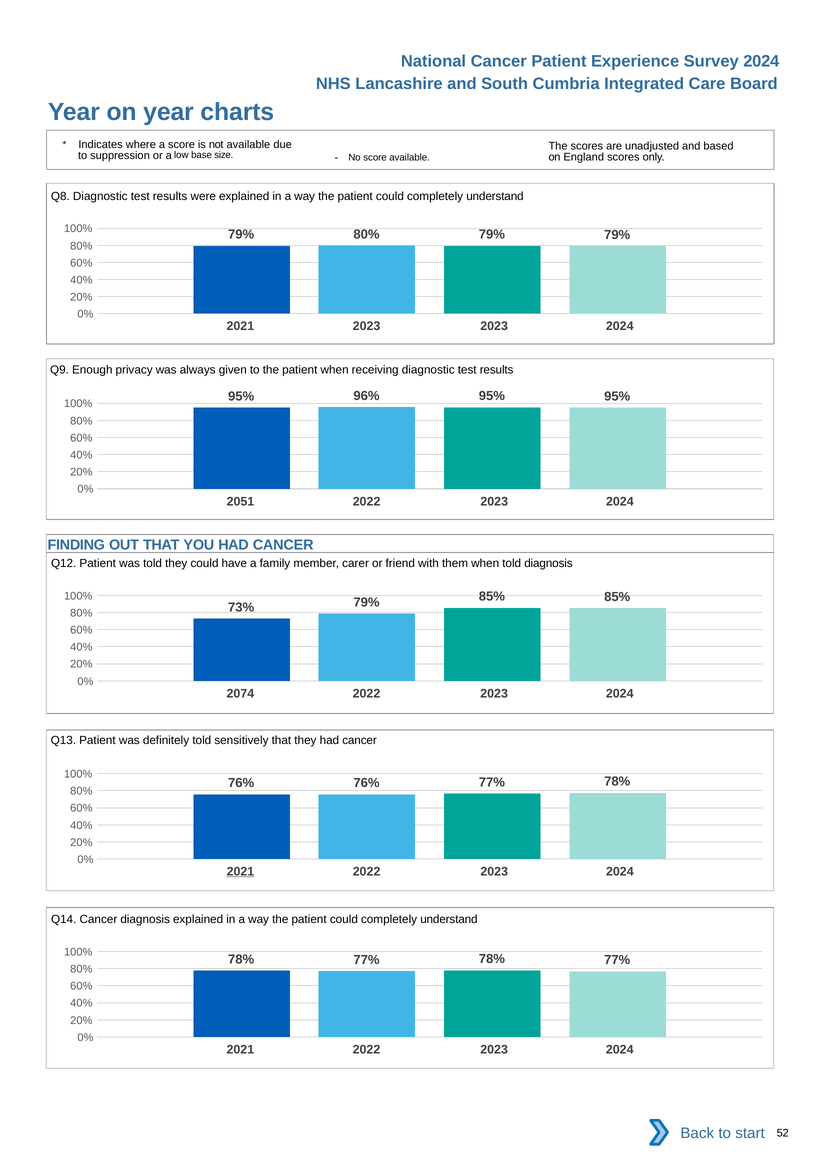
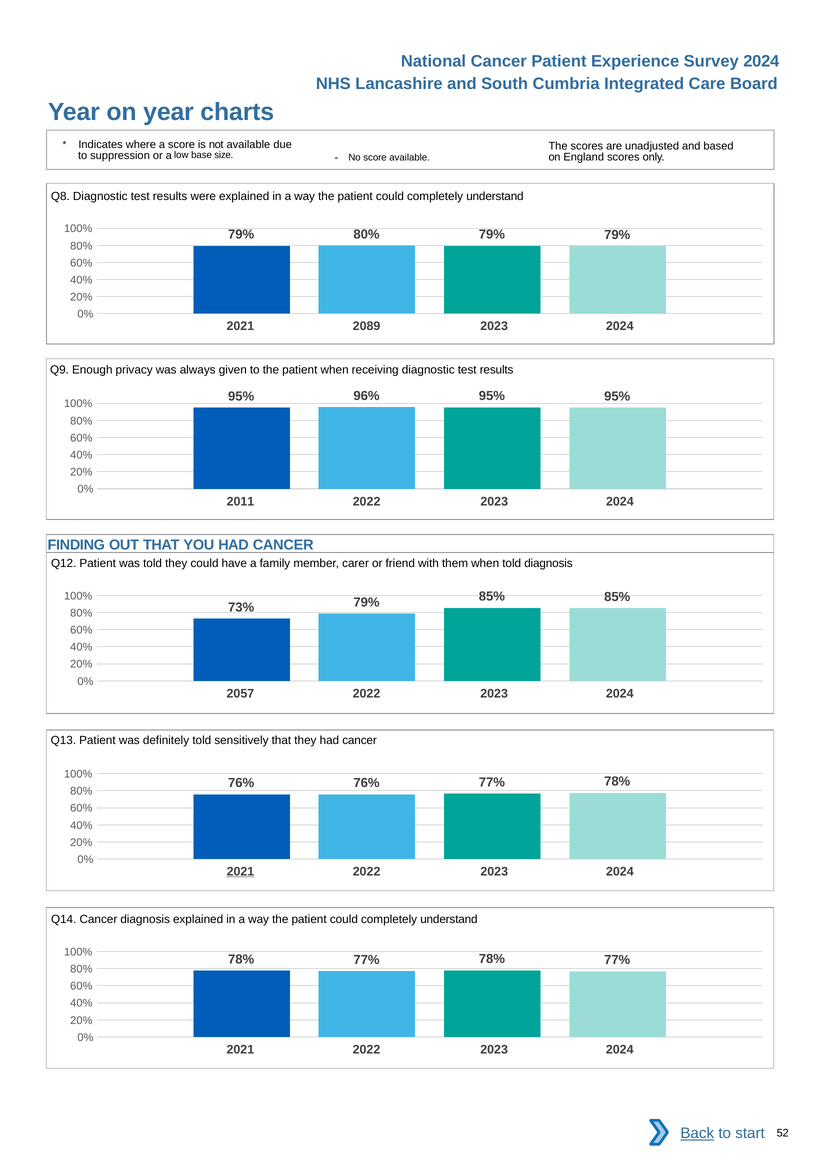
2021 2023: 2023 -> 2089
2051: 2051 -> 2011
2074: 2074 -> 2057
Back underline: none -> present
